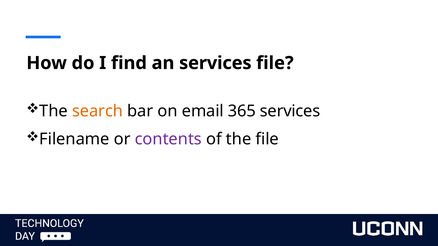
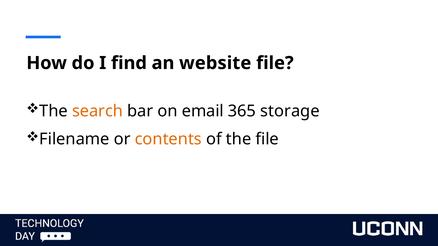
an services: services -> website
365 services: services -> storage
contents colour: purple -> orange
